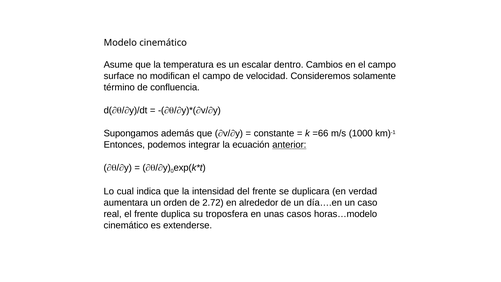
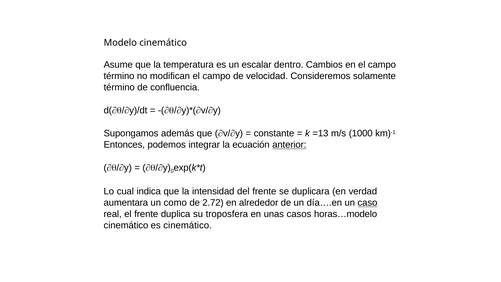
surface at (119, 76): surface -> término
=66: =66 -> =13
orden: orden -> como
caso underline: none -> present
es extenderse: extenderse -> cinemático
